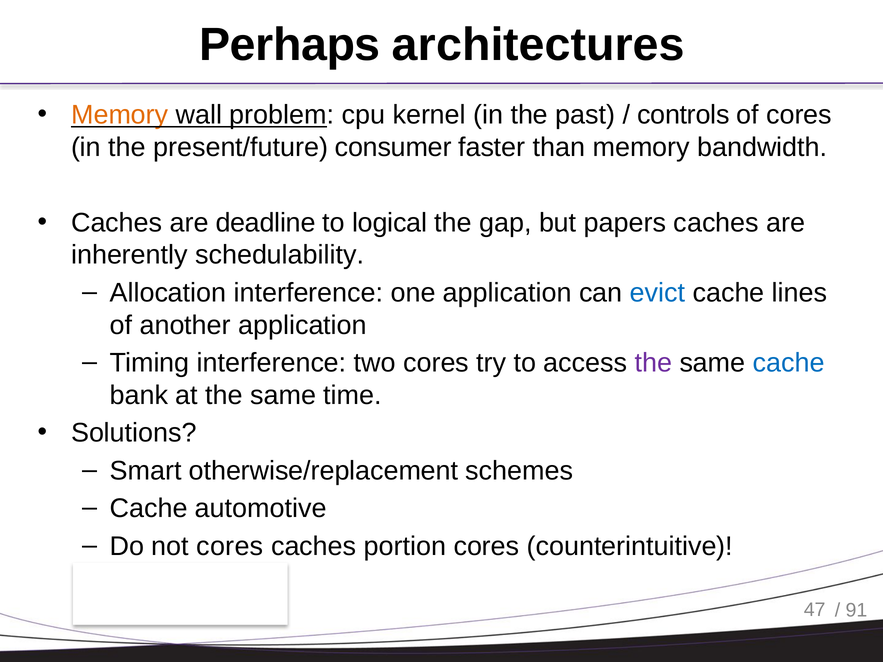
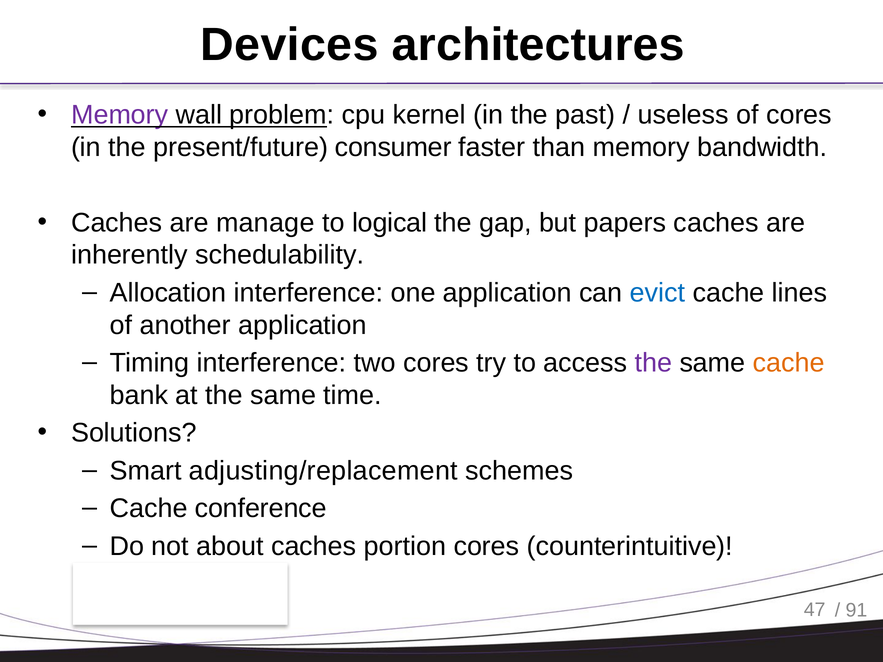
Perhaps: Perhaps -> Devices
Memory at (120, 115) colour: orange -> purple
controls: controls -> useless
deadline: deadline -> manage
cache at (789, 363) colour: blue -> orange
otherwise/replacement: otherwise/replacement -> adjusting/replacement
automotive: automotive -> conference
not cores: cores -> about
